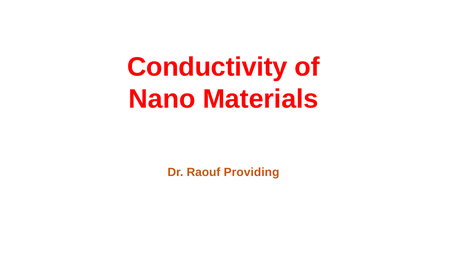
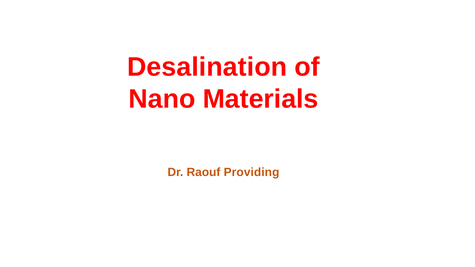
Conductivity: Conductivity -> Desalination
